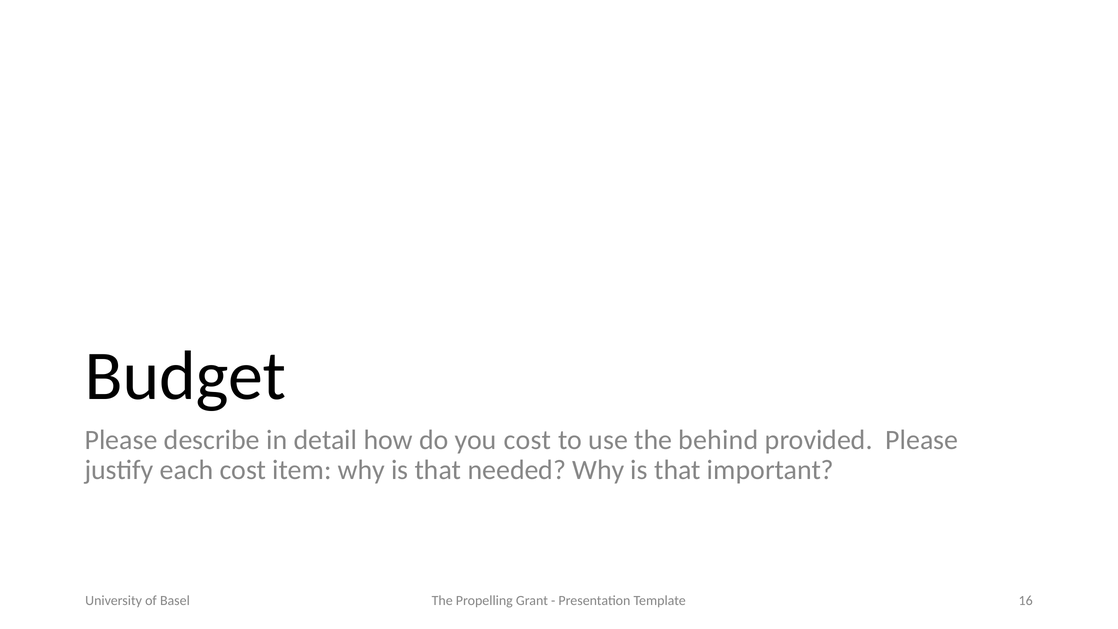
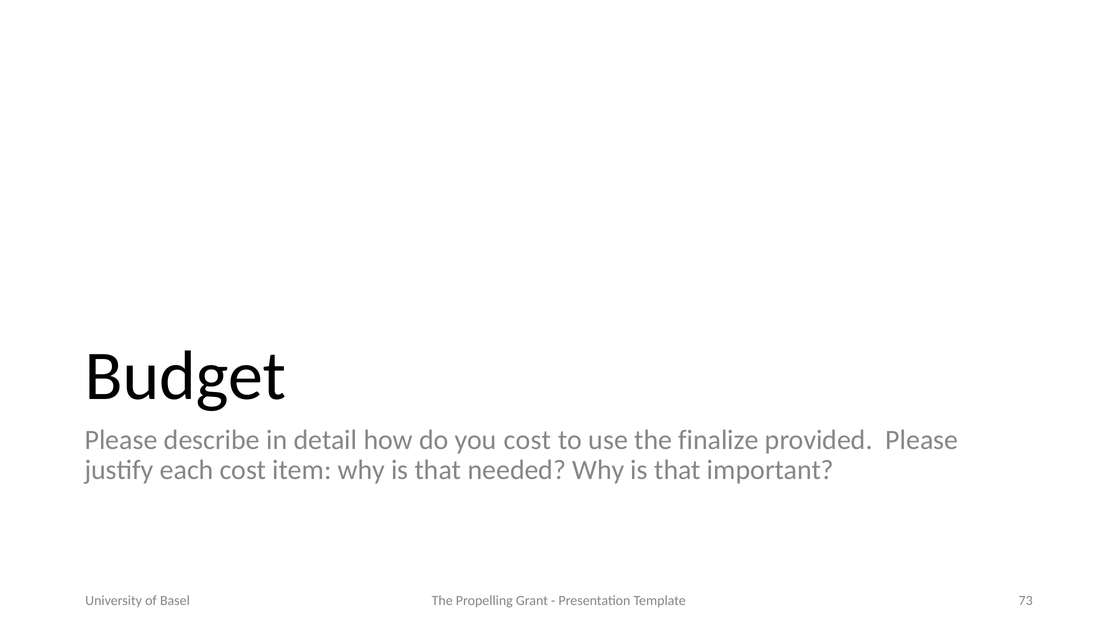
behind: behind -> finalize
16: 16 -> 73
